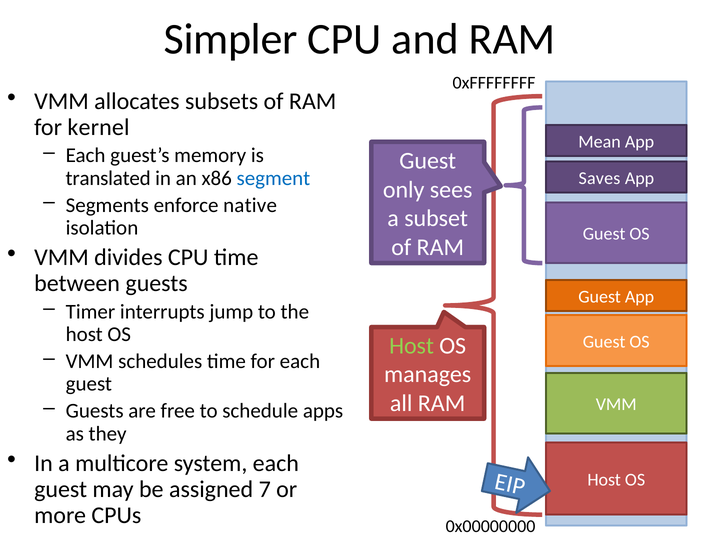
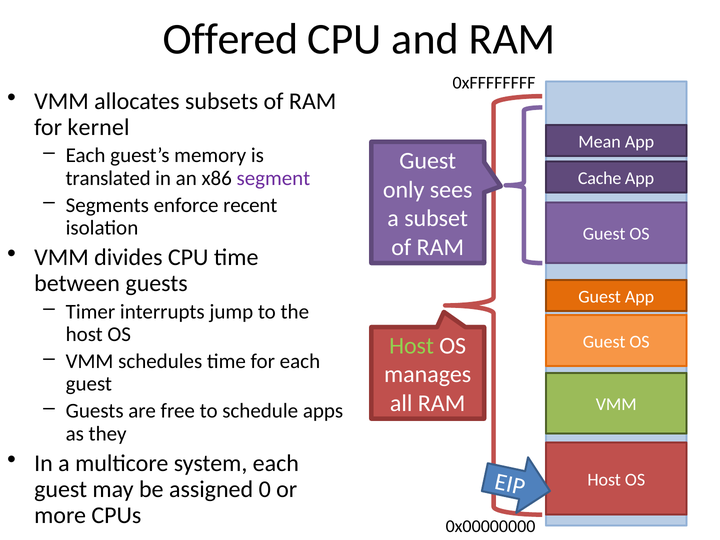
Simpler: Simpler -> Offered
segment colour: blue -> purple
Saves: Saves -> Cache
native: native -> recent
7: 7 -> 0
